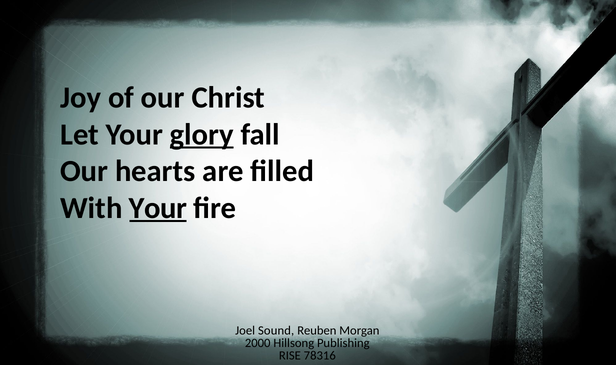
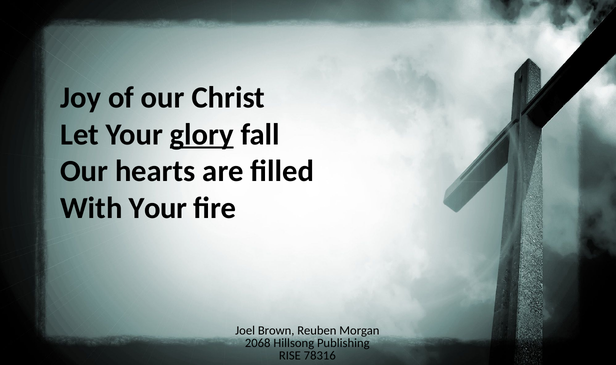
Your at (158, 208) underline: present -> none
Sound: Sound -> Brown
2000: 2000 -> 2068
